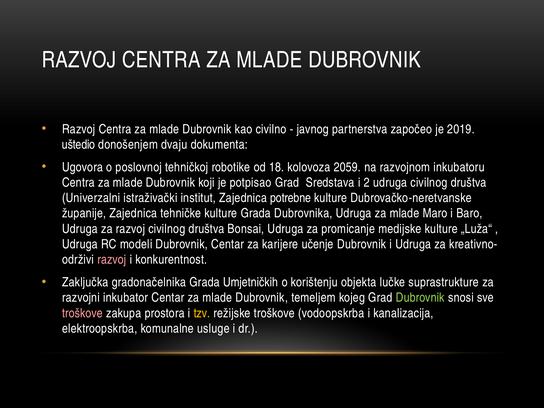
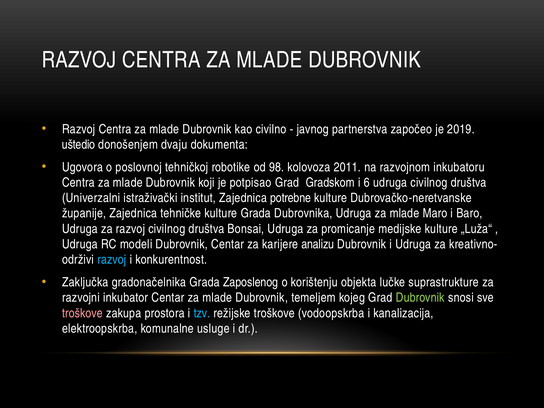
18: 18 -> 98
2059: 2059 -> 2011
Sredstava: Sredstava -> Gradskom
2: 2 -> 6
učenje: učenje -> analizu
razvoj at (112, 260) colour: pink -> light blue
Umjetničkih: Umjetničkih -> Zaposlenog
tzv colour: yellow -> light blue
